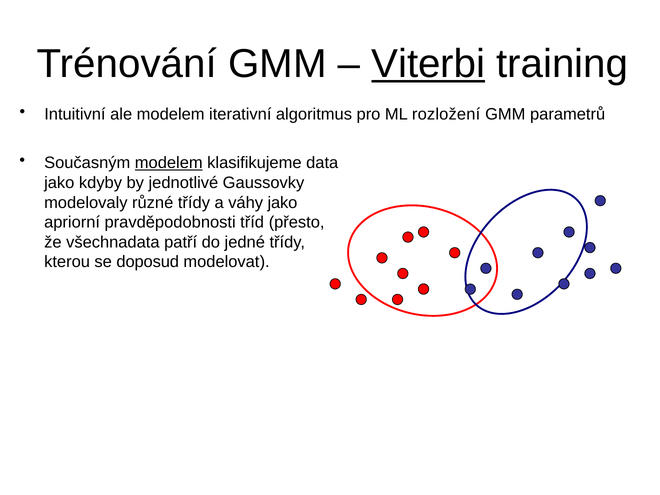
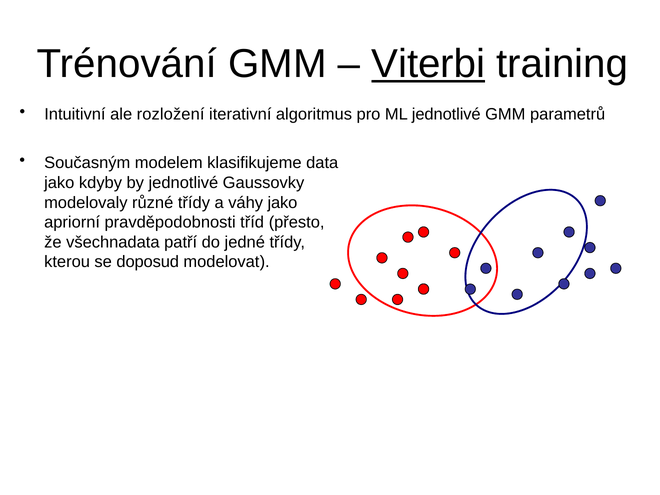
ale modelem: modelem -> rozložení
ML rozložení: rozložení -> jednotlivé
modelem at (169, 163) underline: present -> none
